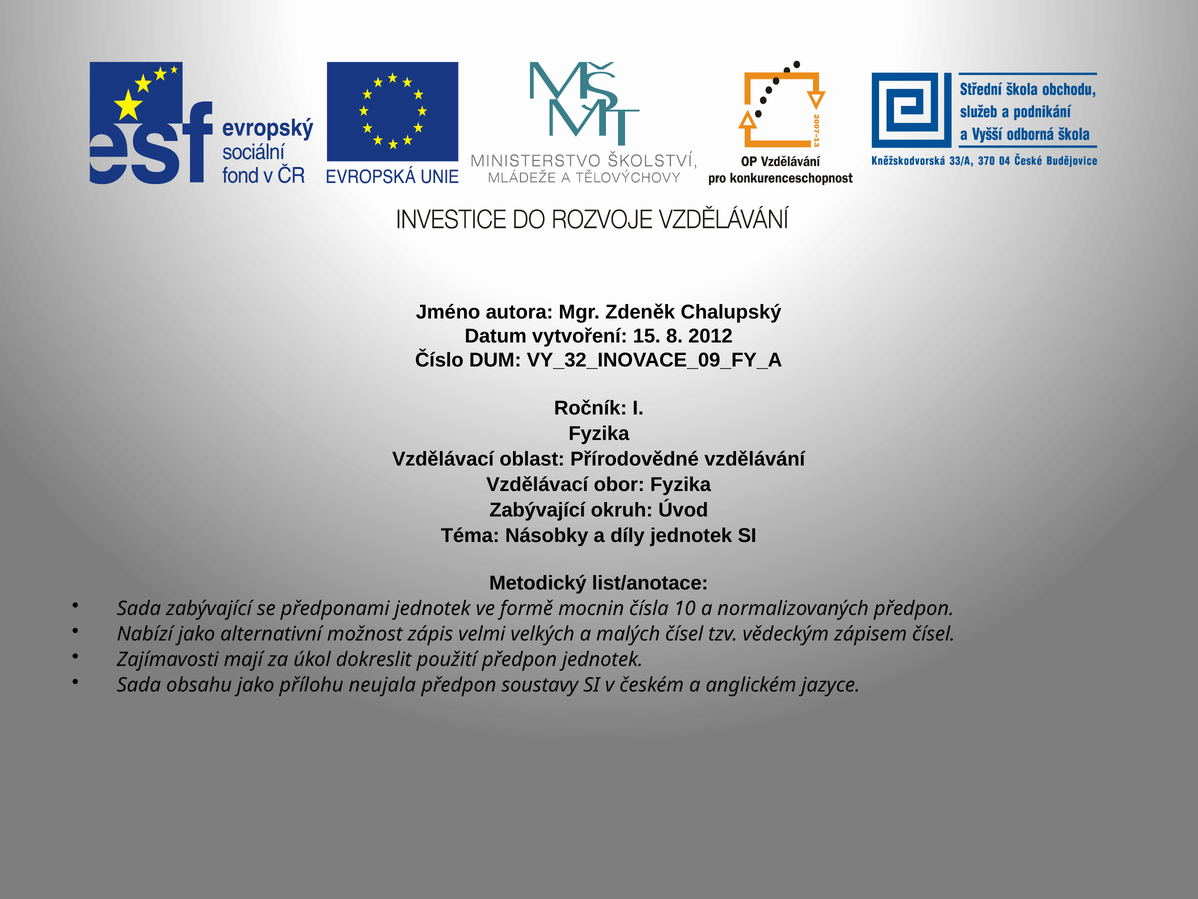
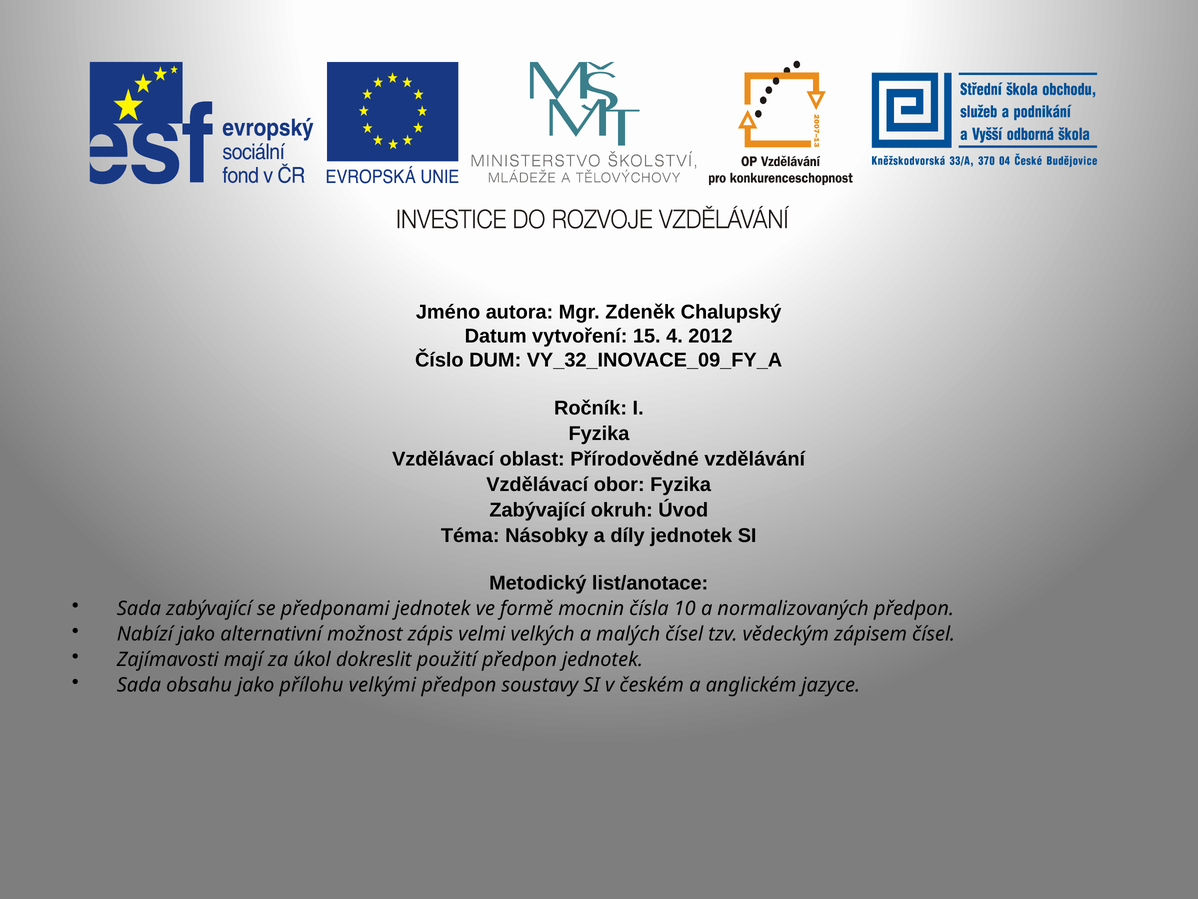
8: 8 -> 4
neujala: neujala -> velkými
